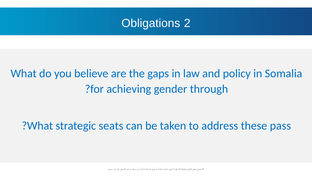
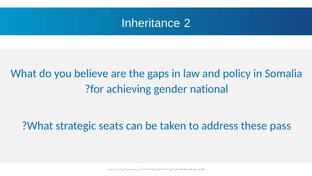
Obligations: Obligations -> Inheritance
through: through -> national
